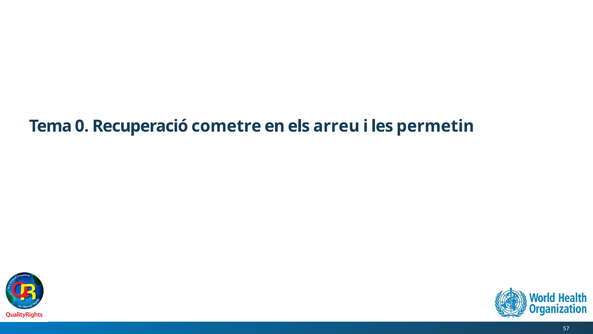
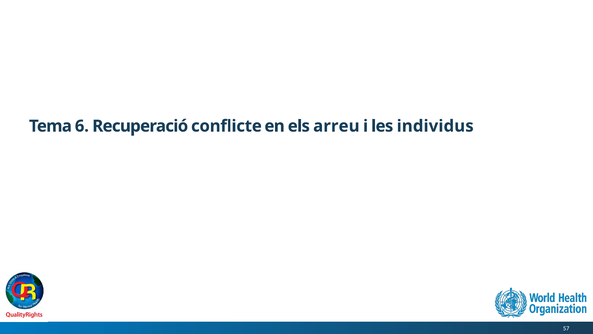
0: 0 -> 6
cometre: cometre -> conflicte
permetin: permetin -> individus
